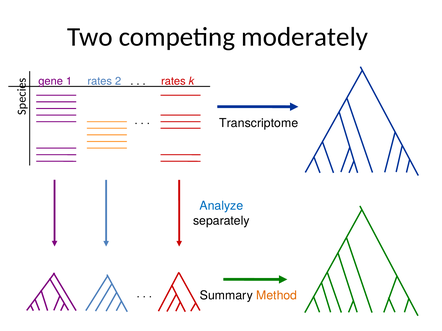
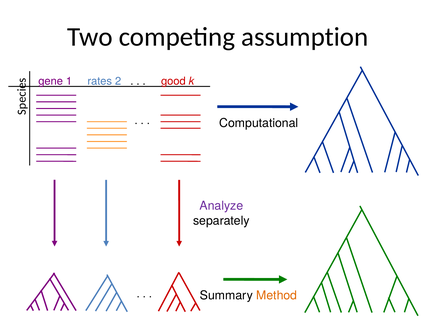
moderately: moderately -> assumption
rates at (173, 81): rates -> good
Transcriptome: Transcriptome -> Computational
Analyze colour: blue -> purple
